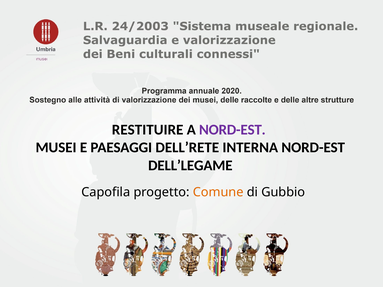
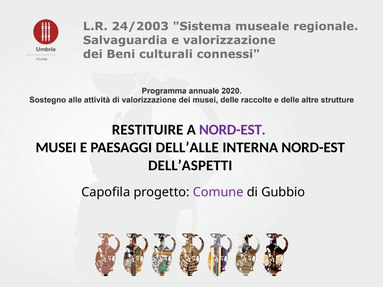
DELL’RETE: DELL’RETE -> DELL’ALLE
DELL’LEGAME: DELL’LEGAME -> DELL’ASPETTI
Comune colour: orange -> purple
